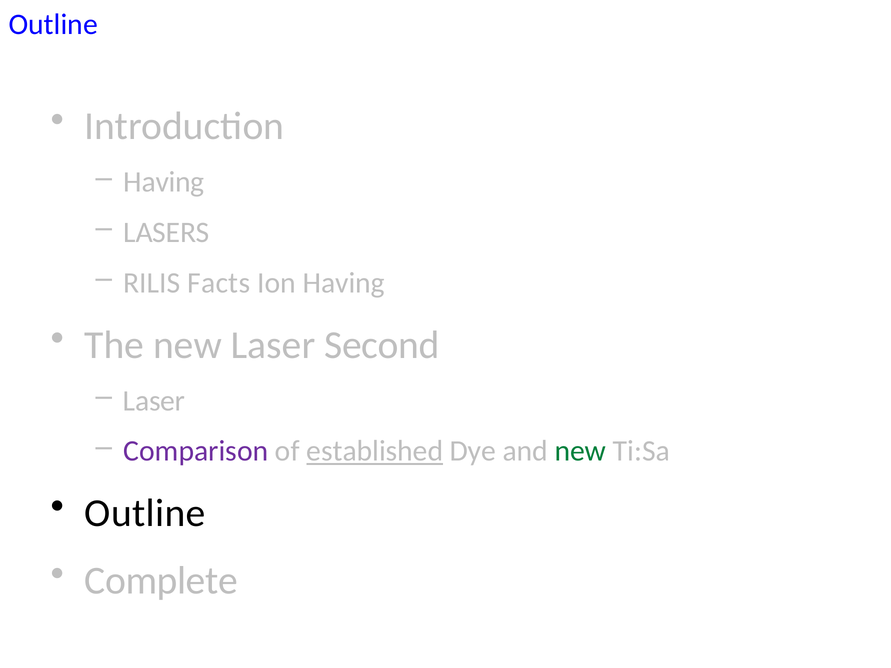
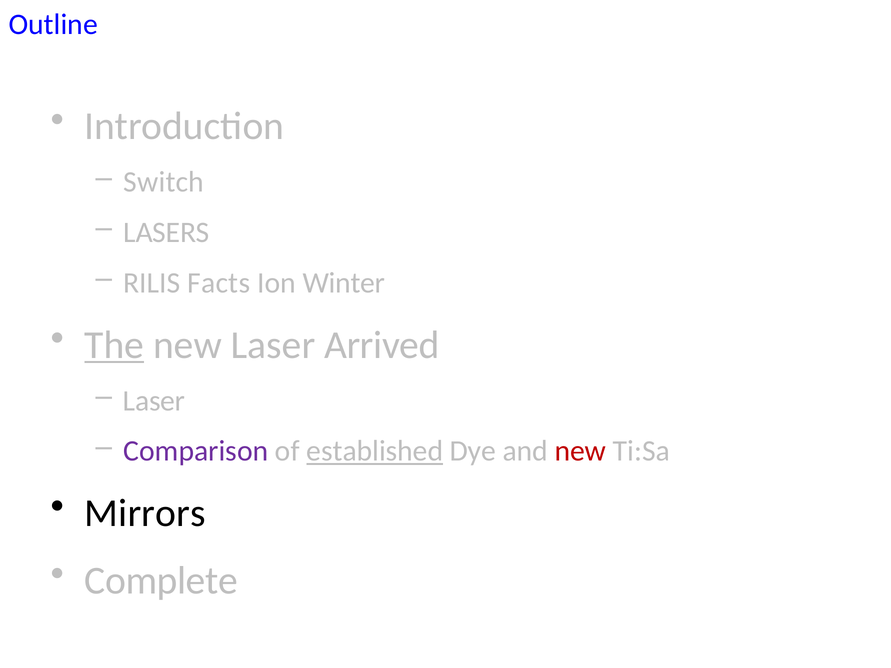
Having at (164, 182): Having -> Switch
Ion Having: Having -> Winter
The underline: none -> present
Second: Second -> Arrived
new at (580, 451) colour: green -> red
Outline at (145, 513): Outline -> Mirrors
